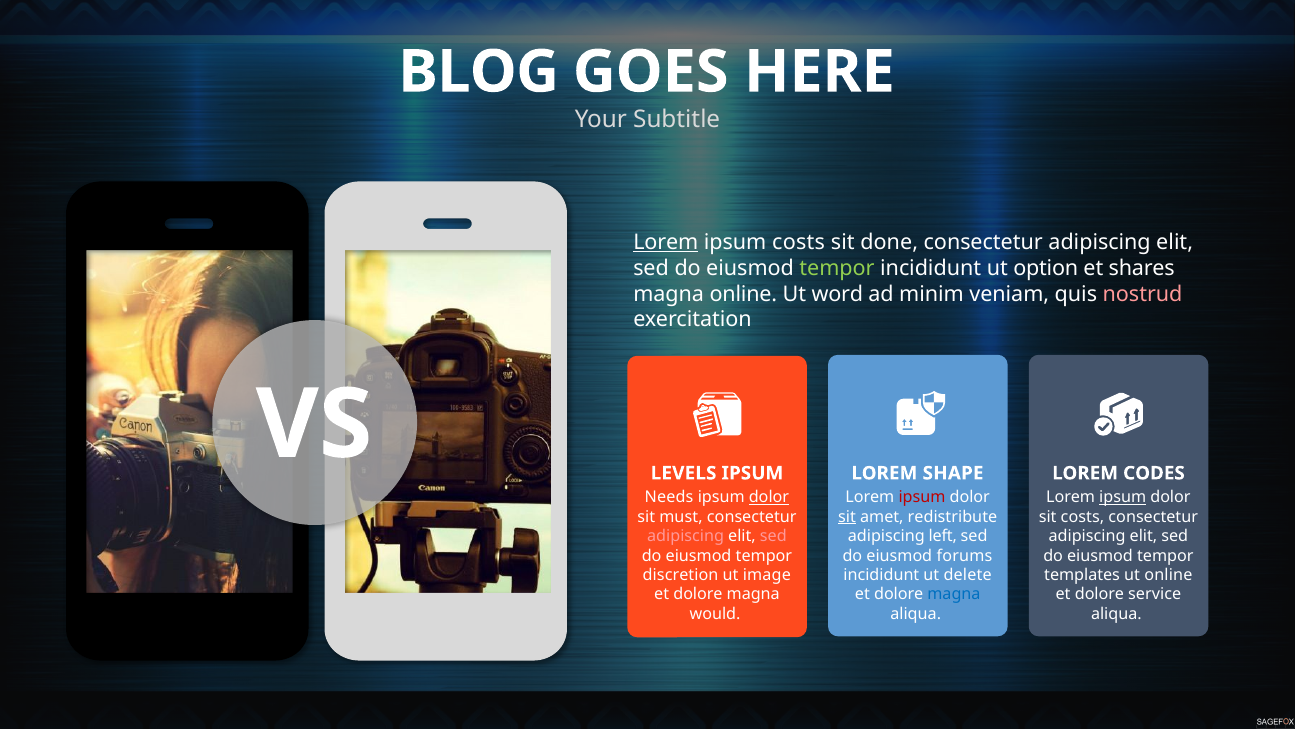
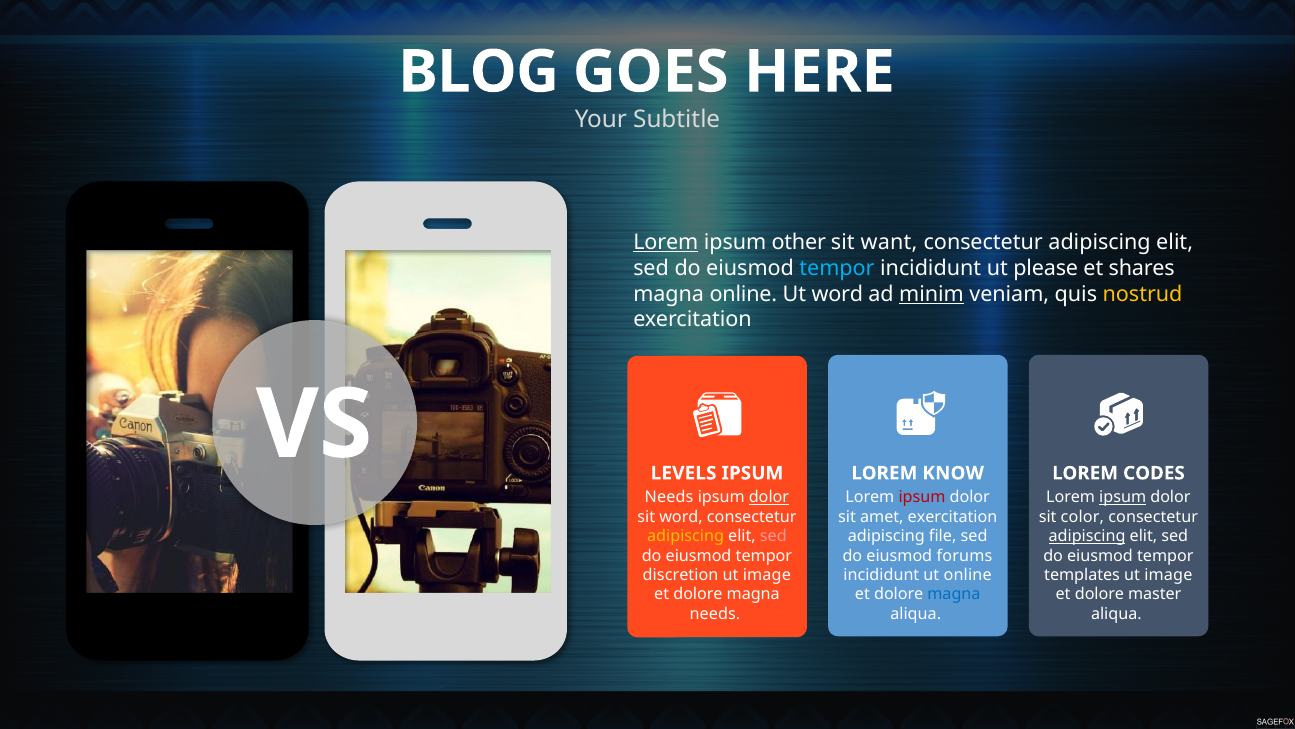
ipsum costs: costs -> other
done: done -> want
tempor at (837, 268) colour: light green -> light blue
option: option -> please
minim underline: none -> present
nostrud colour: pink -> yellow
SHAPE: SHAPE -> KNOW
sit must: must -> word
sit at (847, 516) underline: present -> none
amet redistribute: redistribute -> exercitation
sit costs: costs -> color
adipiscing at (686, 536) colour: pink -> yellow
left: left -> file
adipiscing at (1087, 536) underline: none -> present
ut delete: delete -> online
online at (1168, 575): online -> image
service: service -> master
would at (715, 614): would -> needs
